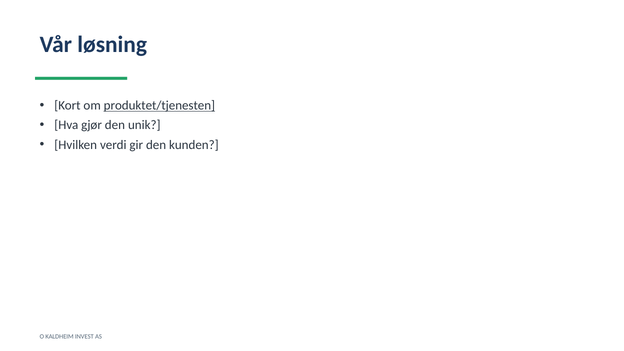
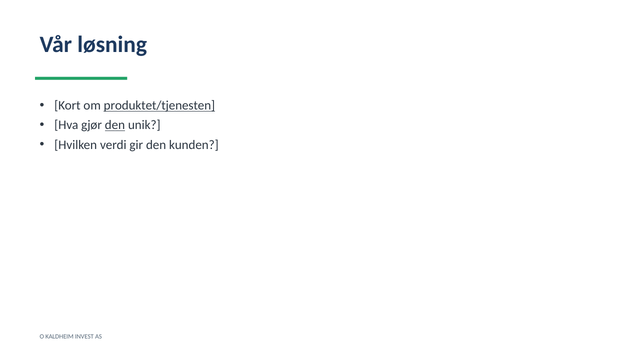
den at (115, 125) underline: none -> present
